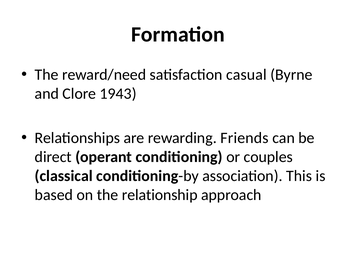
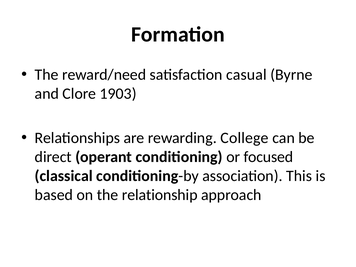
1943: 1943 -> 1903
Friends: Friends -> College
couples: couples -> focused
